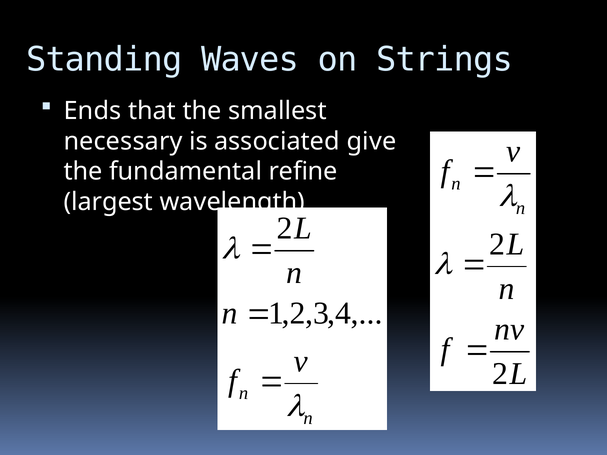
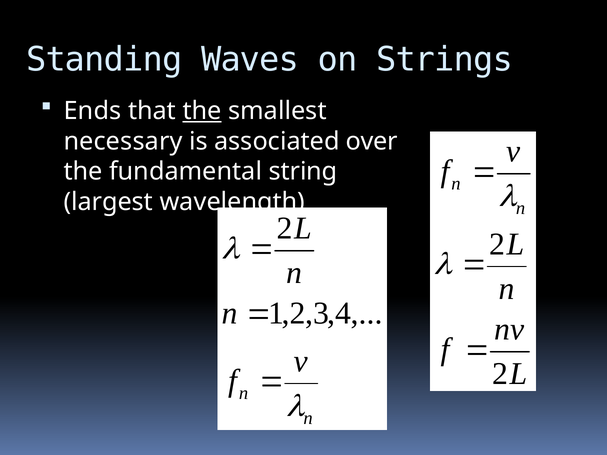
the at (202, 111) underline: none -> present
give: give -> over
refine: refine -> string
